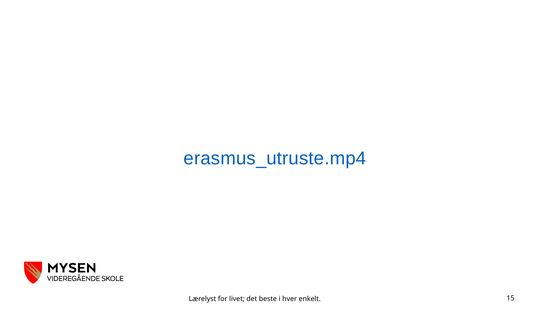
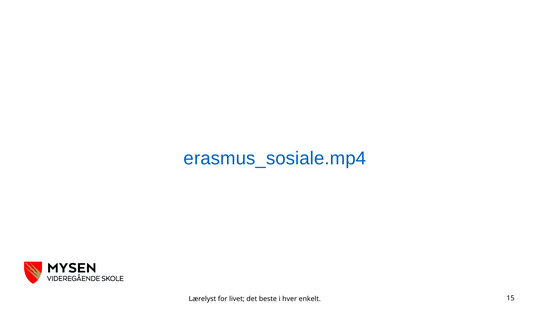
erasmus_utruste.mp4: erasmus_utruste.mp4 -> erasmus_sosiale.mp4
